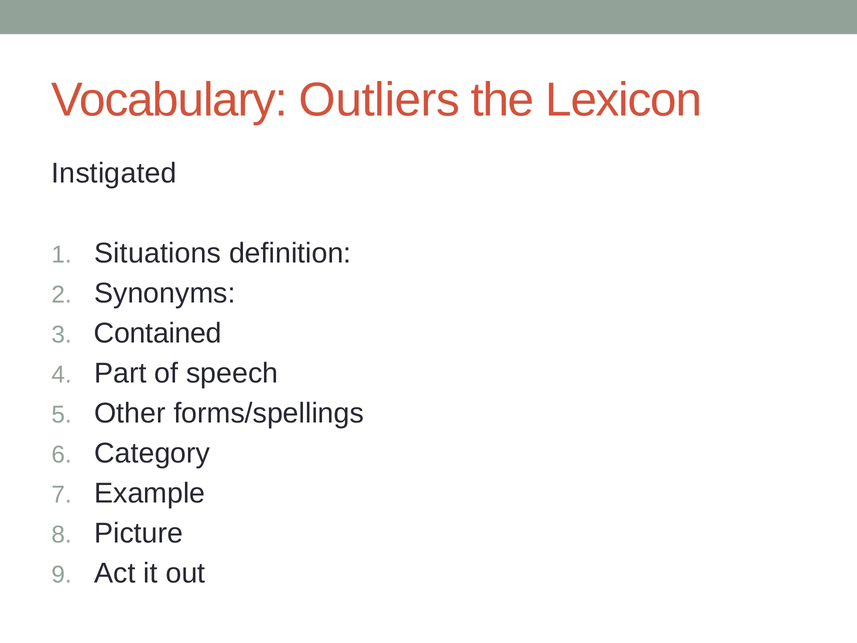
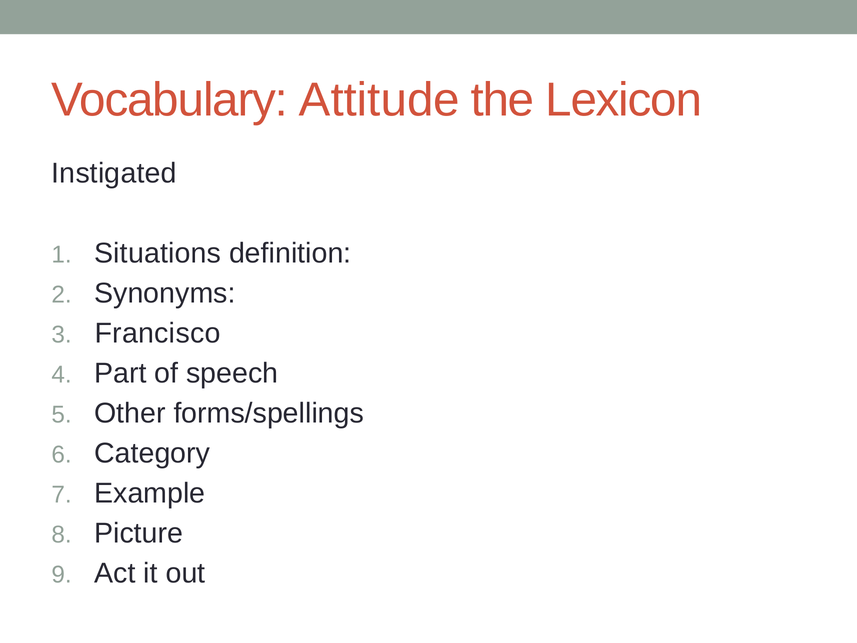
Outliers: Outliers -> Attitude
Contained: Contained -> Francisco
